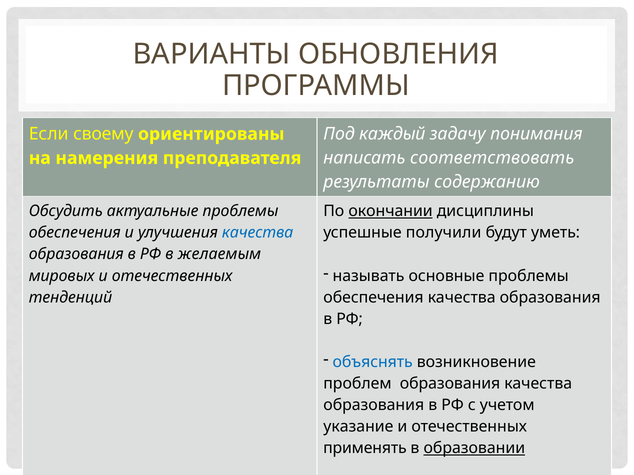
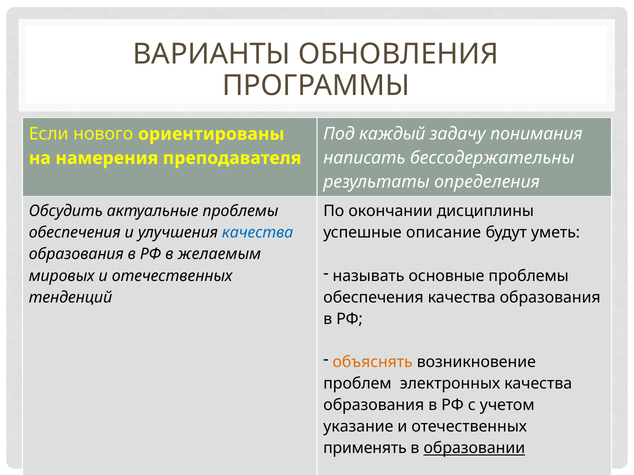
своему: своему -> нового
соответствовать: соответствовать -> бессодержательны
содержанию: содержанию -> определения
окончании underline: present -> none
получили: получили -> описание
объяснять colour: blue -> orange
проблем образования: образования -> электронных
